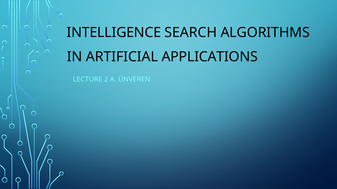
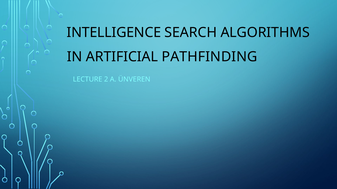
APPLICATIONS: APPLICATIONS -> PATHFINDING
